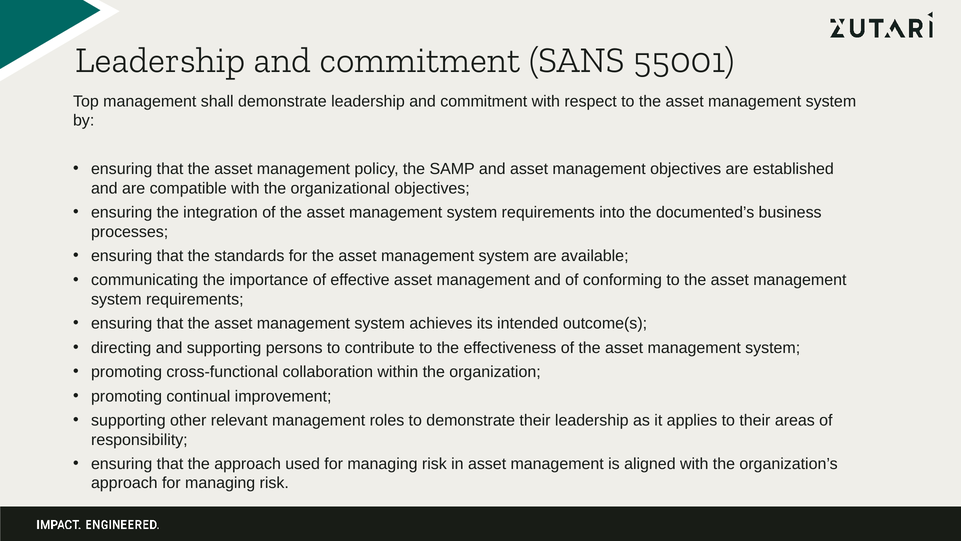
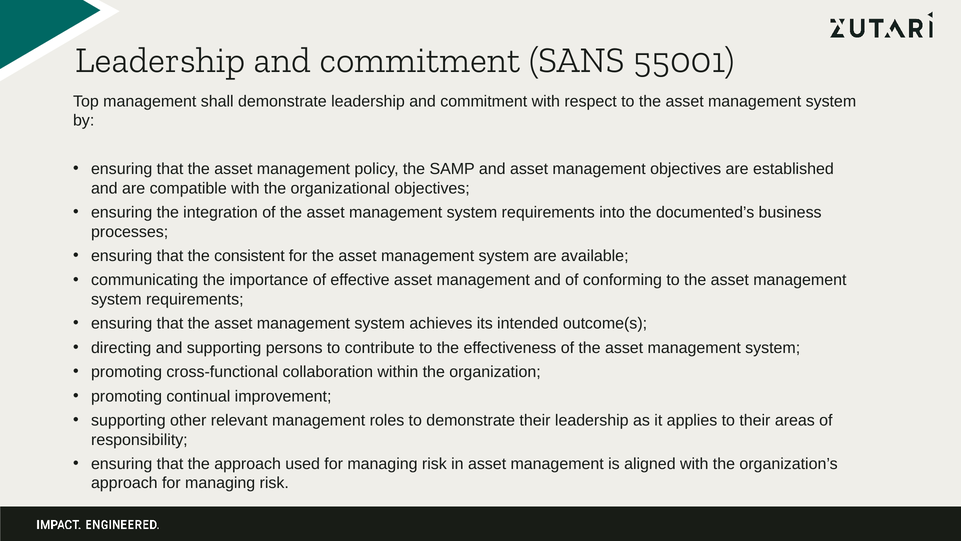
standards: standards -> consistent
